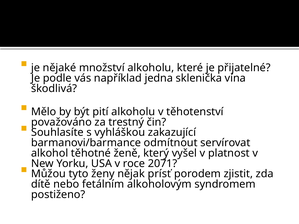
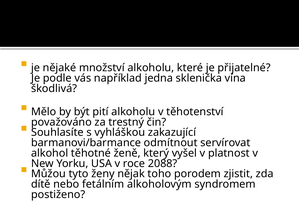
2071: 2071 -> 2088
prísť: prísť -> toho
